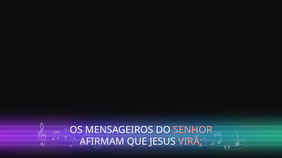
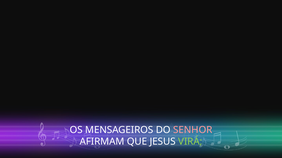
VIRÁ colour: pink -> light green
